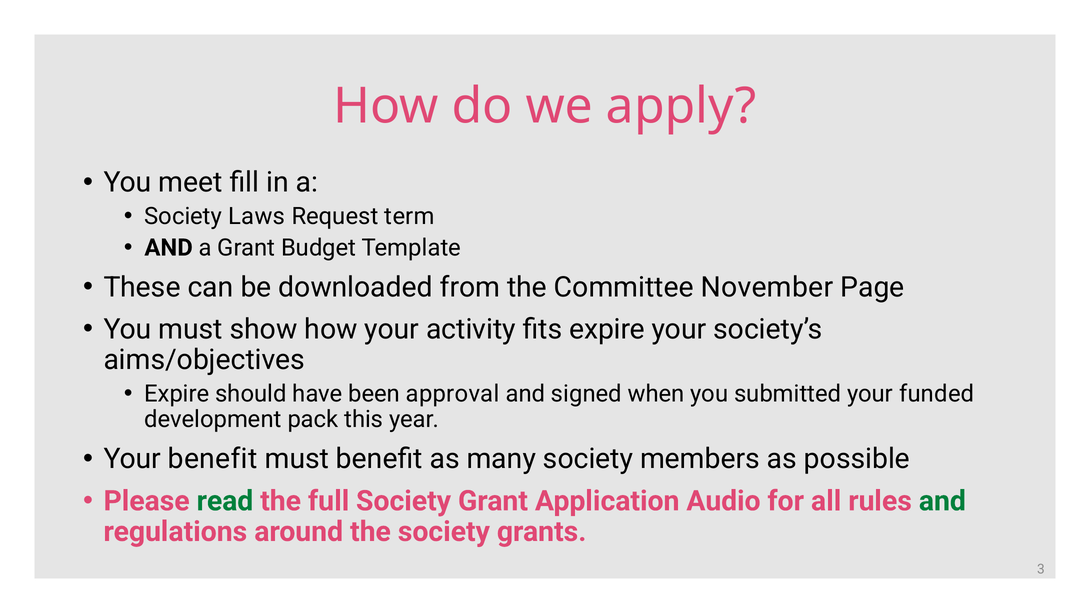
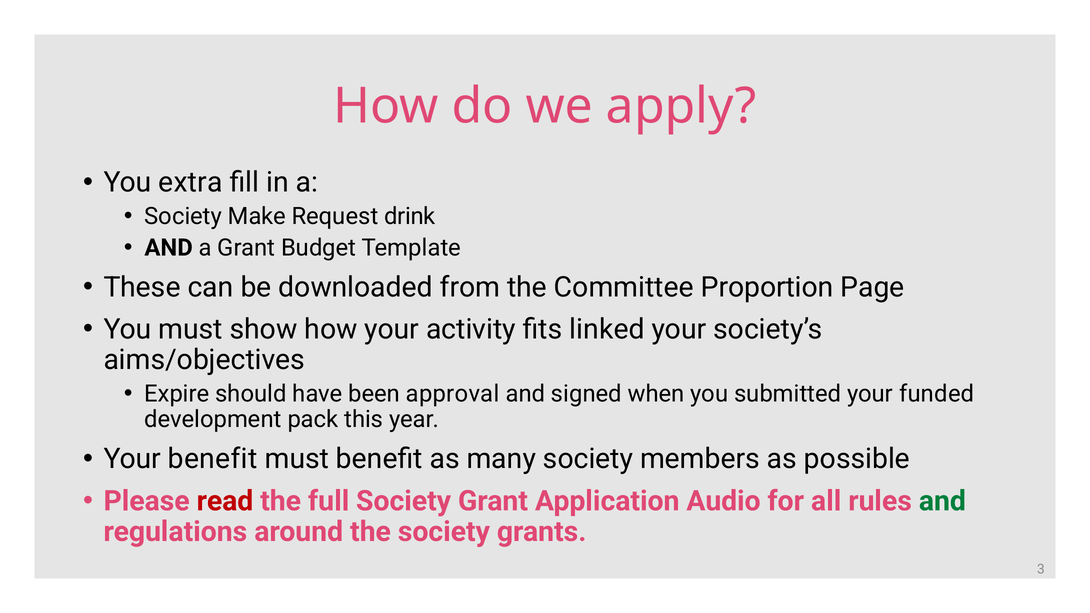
meet: meet -> extra
Laws: Laws -> Make
term: term -> drink
November: November -> Proportion
fits expire: expire -> linked
read colour: green -> red
